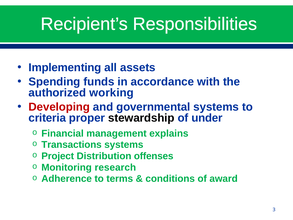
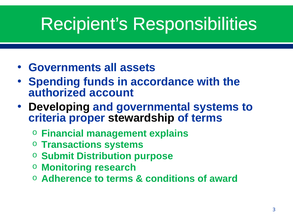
Implementing: Implementing -> Governments
working: working -> account
Developing colour: red -> black
of under: under -> terms
Project: Project -> Submit
offenses: offenses -> purpose
